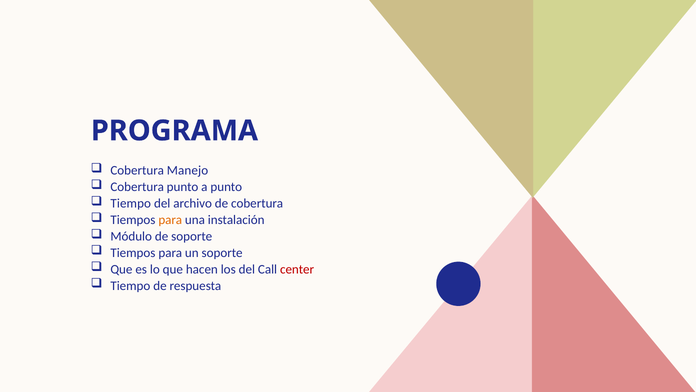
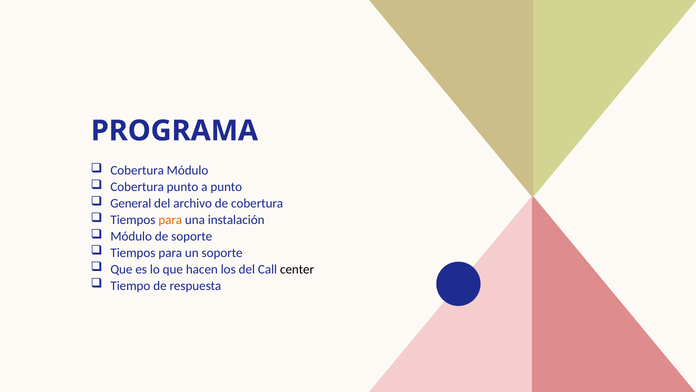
Cobertura Manejo: Manejo -> Módulo
Tiempo at (131, 203): Tiempo -> General
center colour: red -> black
